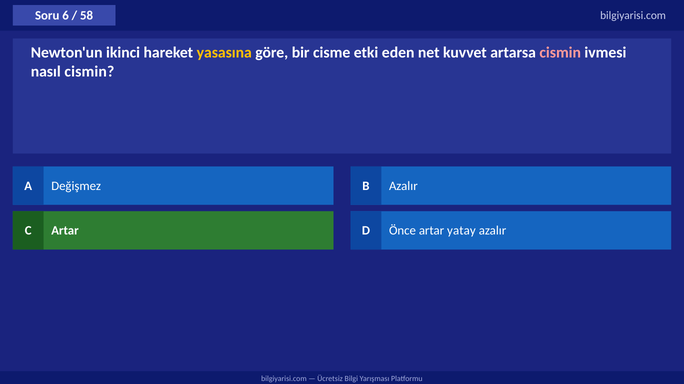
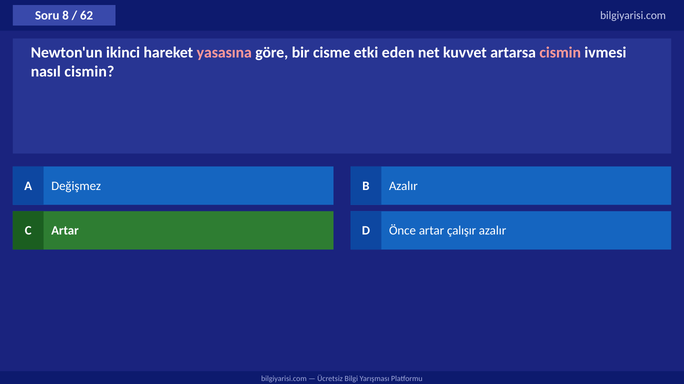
6: 6 -> 8
58: 58 -> 62
yasasına colour: yellow -> pink
yatay: yatay -> çalışır
